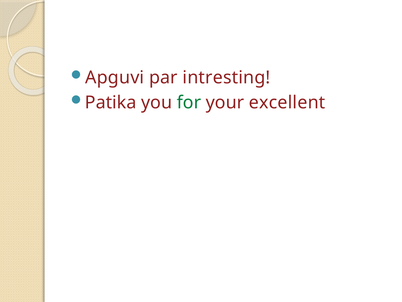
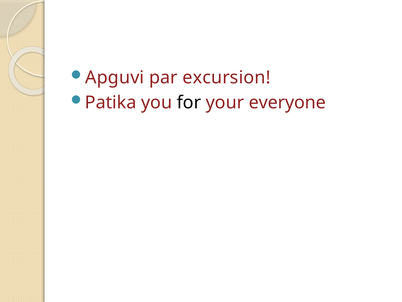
intresting: intresting -> excursion
for colour: green -> black
excellent: excellent -> everyone
